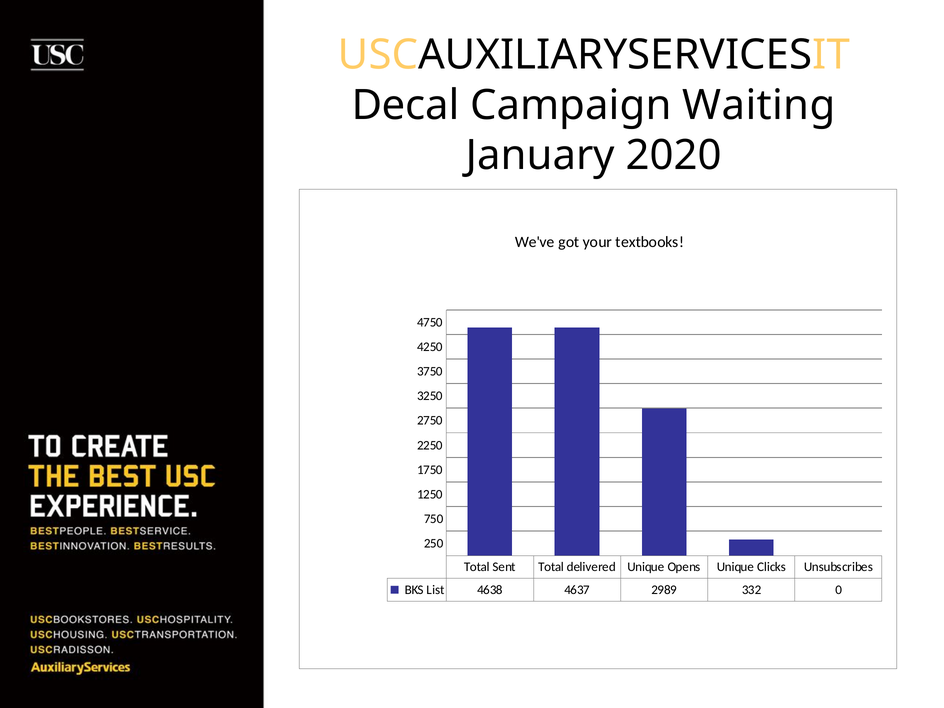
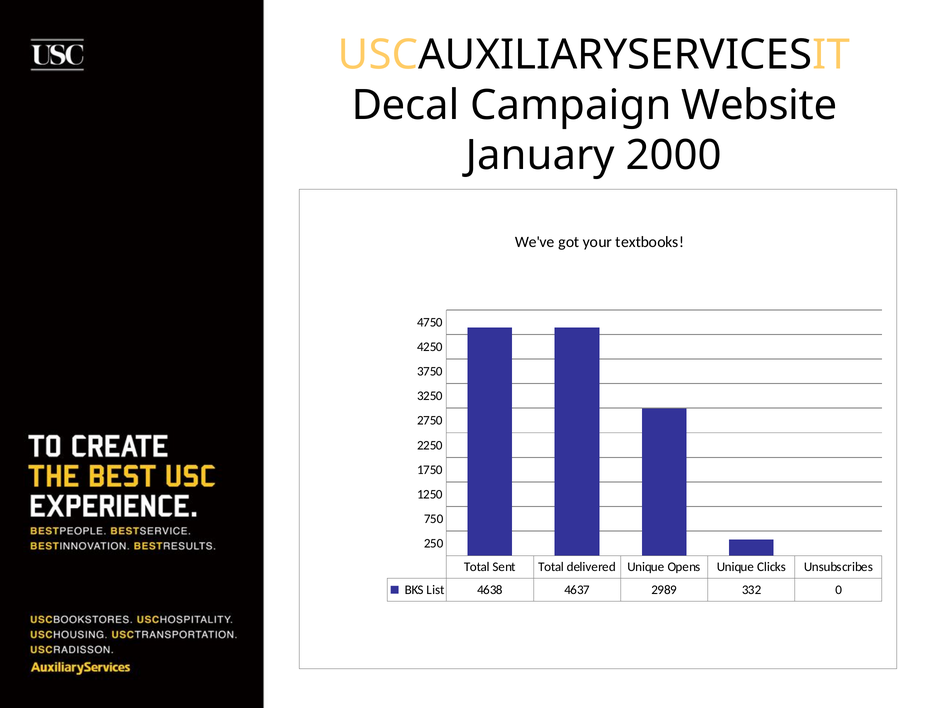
Waiting: Waiting -> Website
2020: 2020 -> 2000
